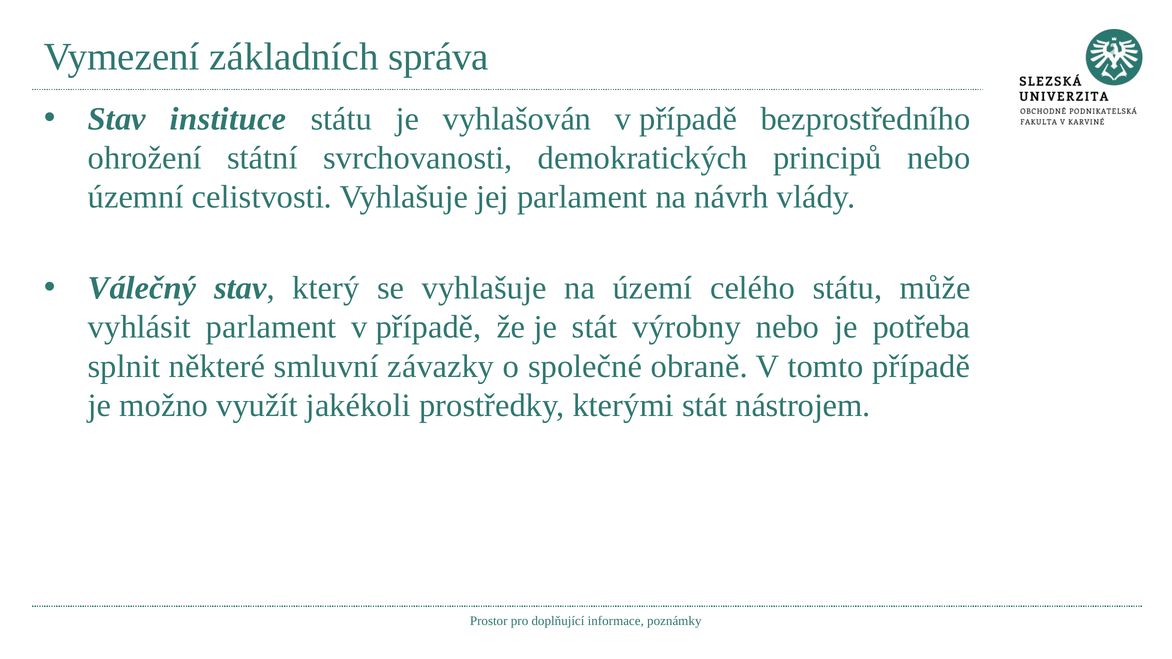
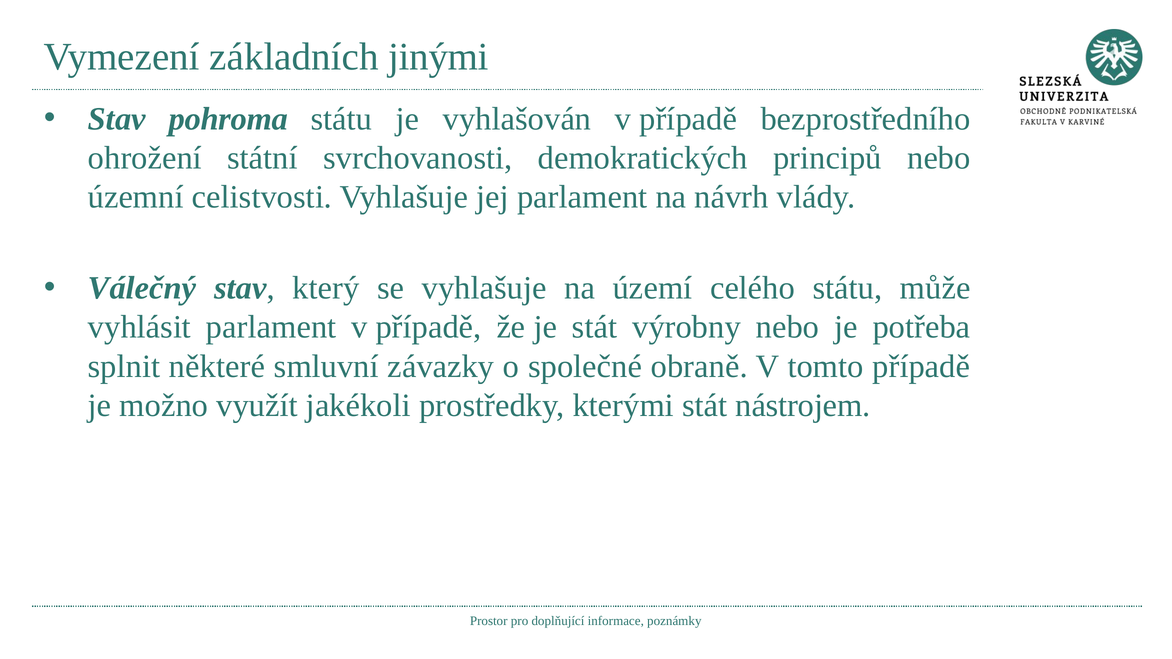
správa: správa -> jinými
instituce: instituce -> pohroma
